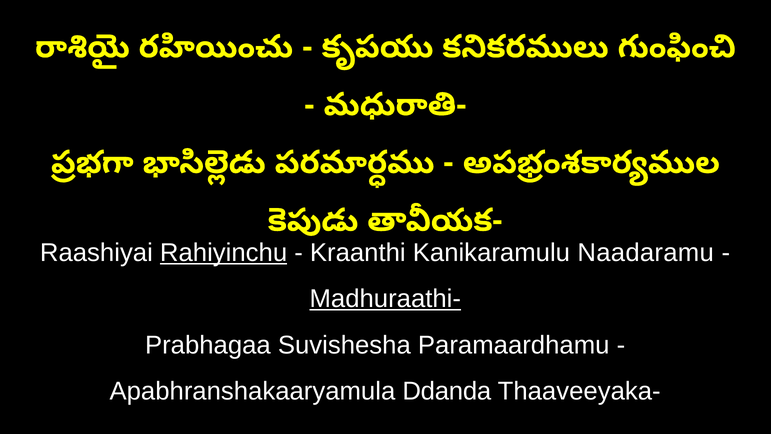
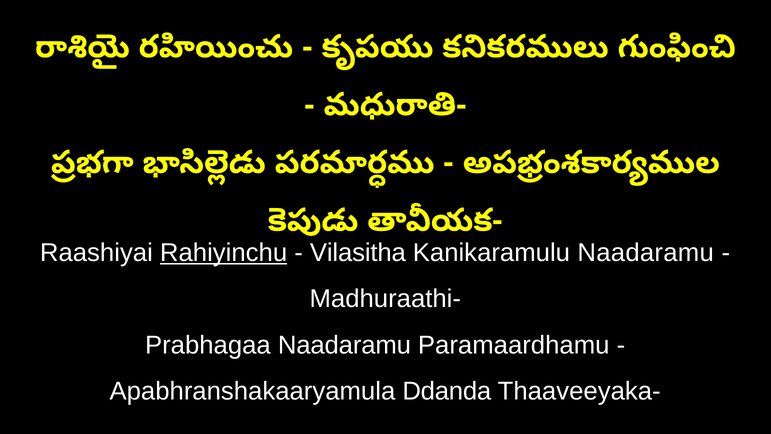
Kraanthi: Kraanthi -> Vilasitha
Madhuraathi- underline: present -> none
Prabhagaa Suvishesha: Suvishesha -> Naadaramu
